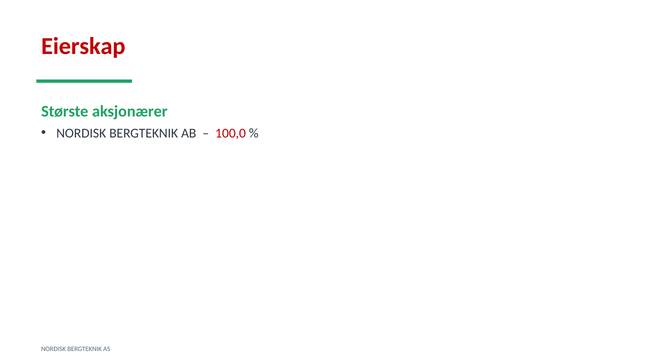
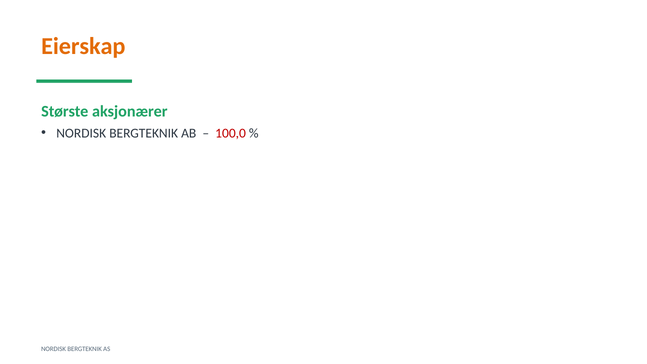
Eierskap colour: red -> orange
